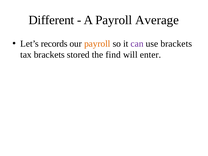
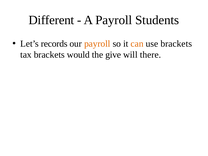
Average: Average -> Students
can colour: purple -> orange
stored: stored -> would
find: find -> give
enter: enter -> there
